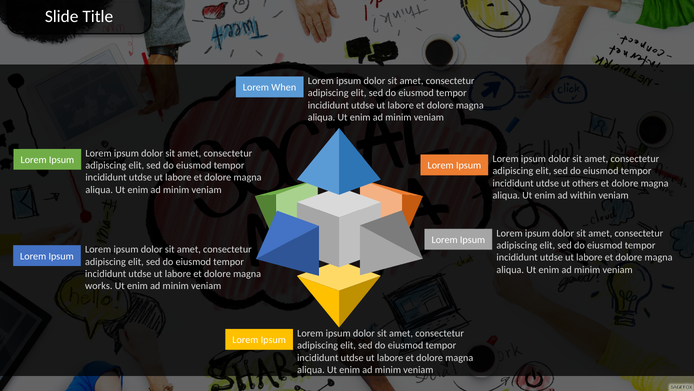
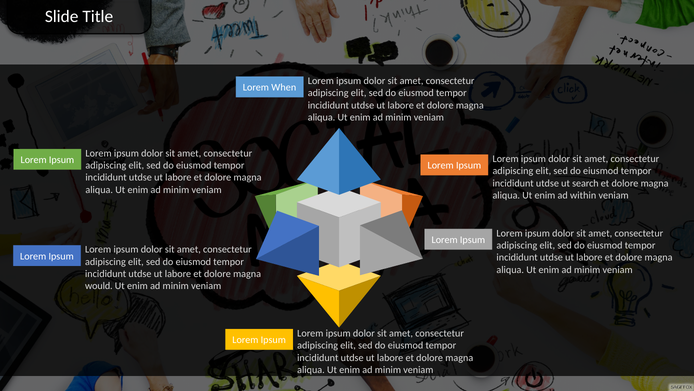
others: others -> search
works: works -> would
